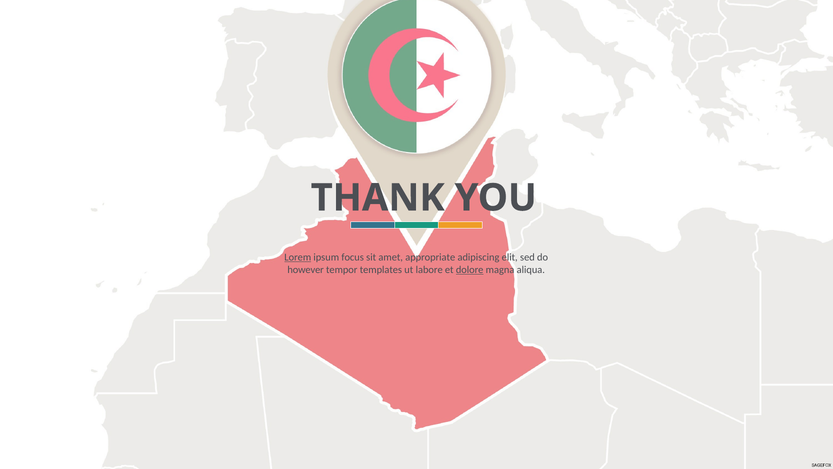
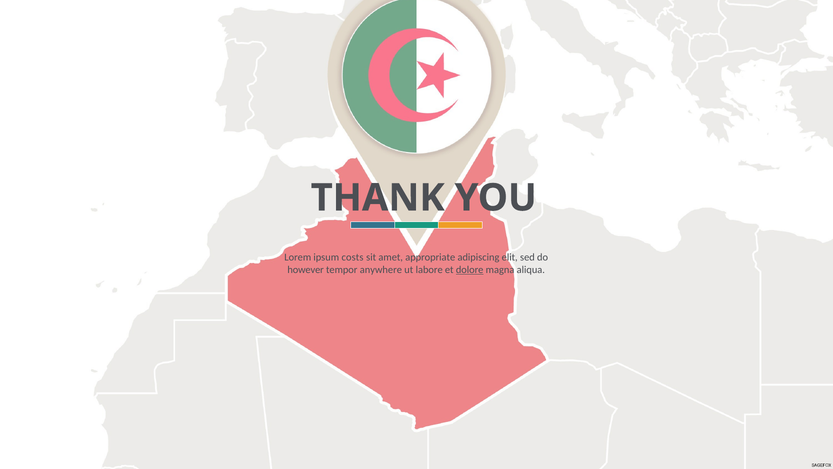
Lorem underline: present -> none
focus: focus -> costs
templates: templates -> anywhere
